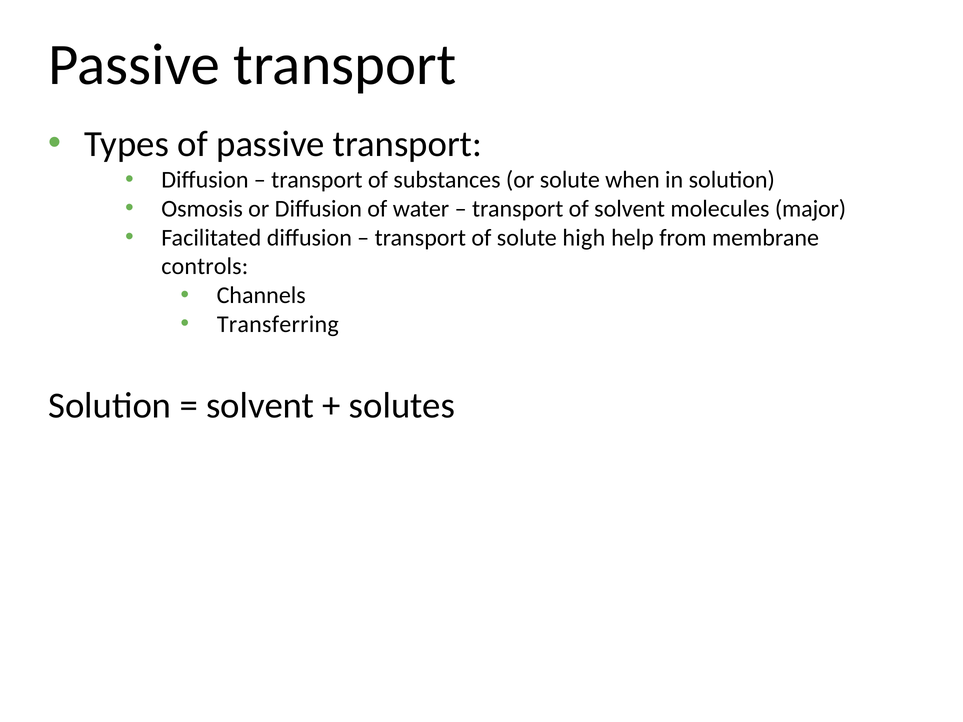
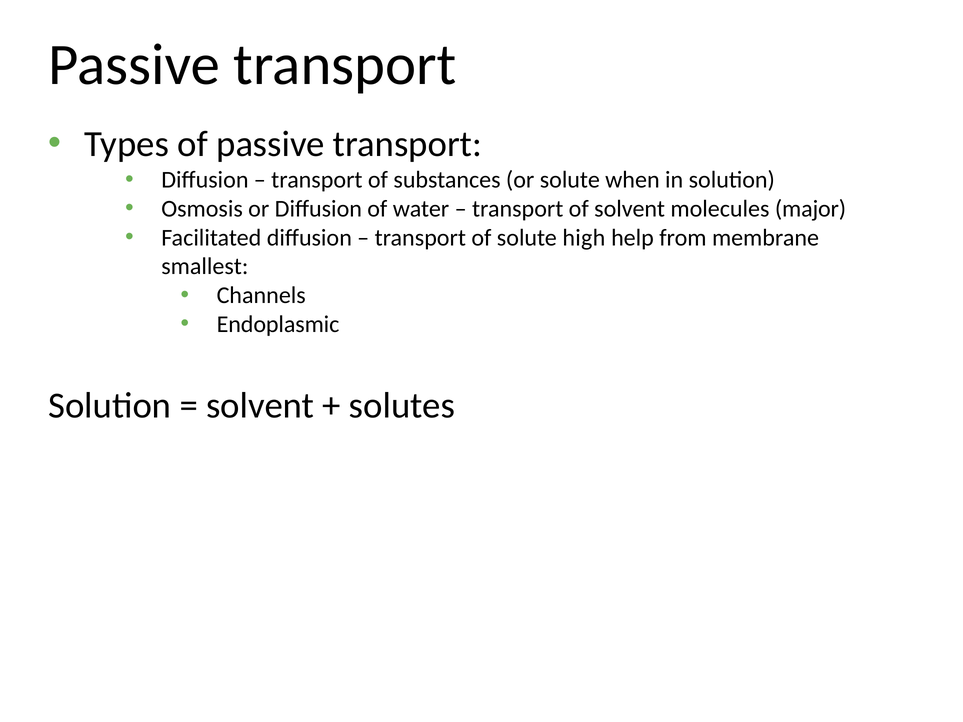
controls: controls -> smallest
Transferring: Transferring -> Endoplasmic
